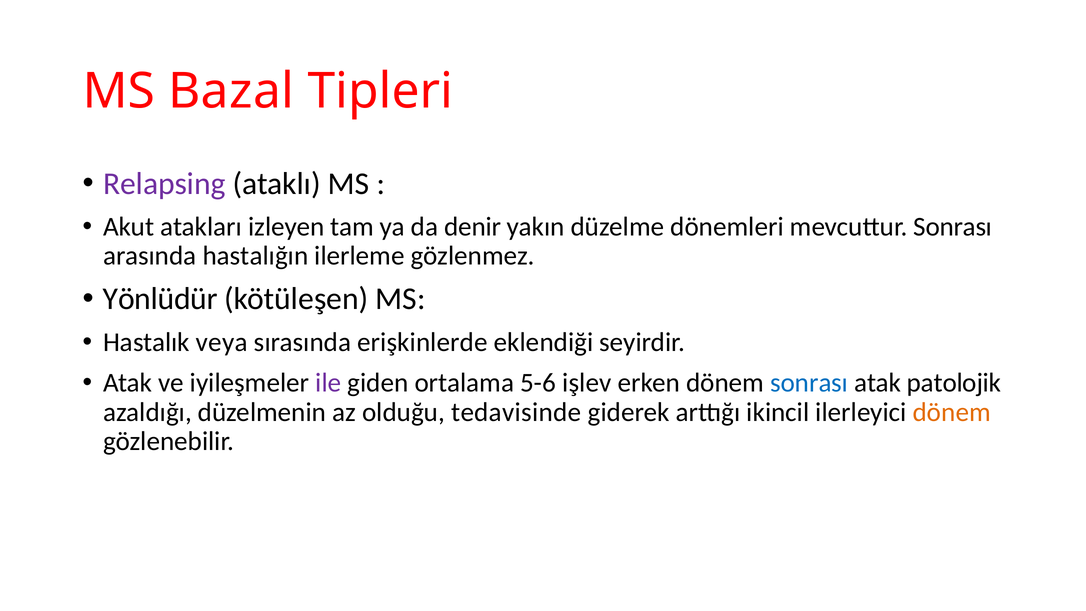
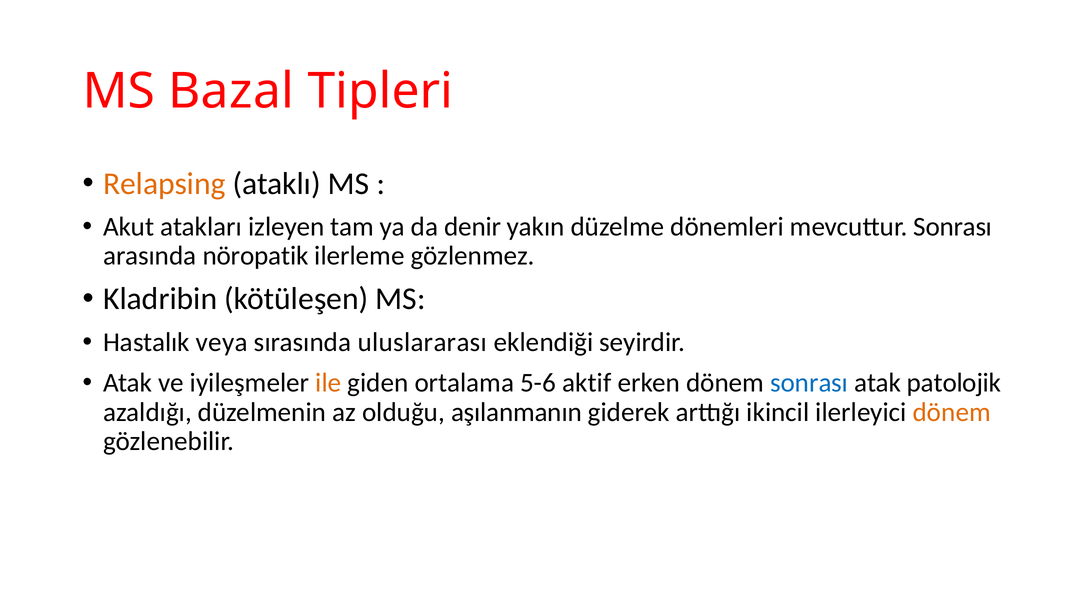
Relapsing colour: purple -> orange
hastalığın: hastalığın -> nöropatik
Yönlüdür: Yönlüdür -> Kladribin
erişkinlerde: erişkinlerde -> uluslararası
ile colour: purple -> orange
işlev: işlev -> aktif
tedavisinde: tedavisinde -> aşılanmanın
